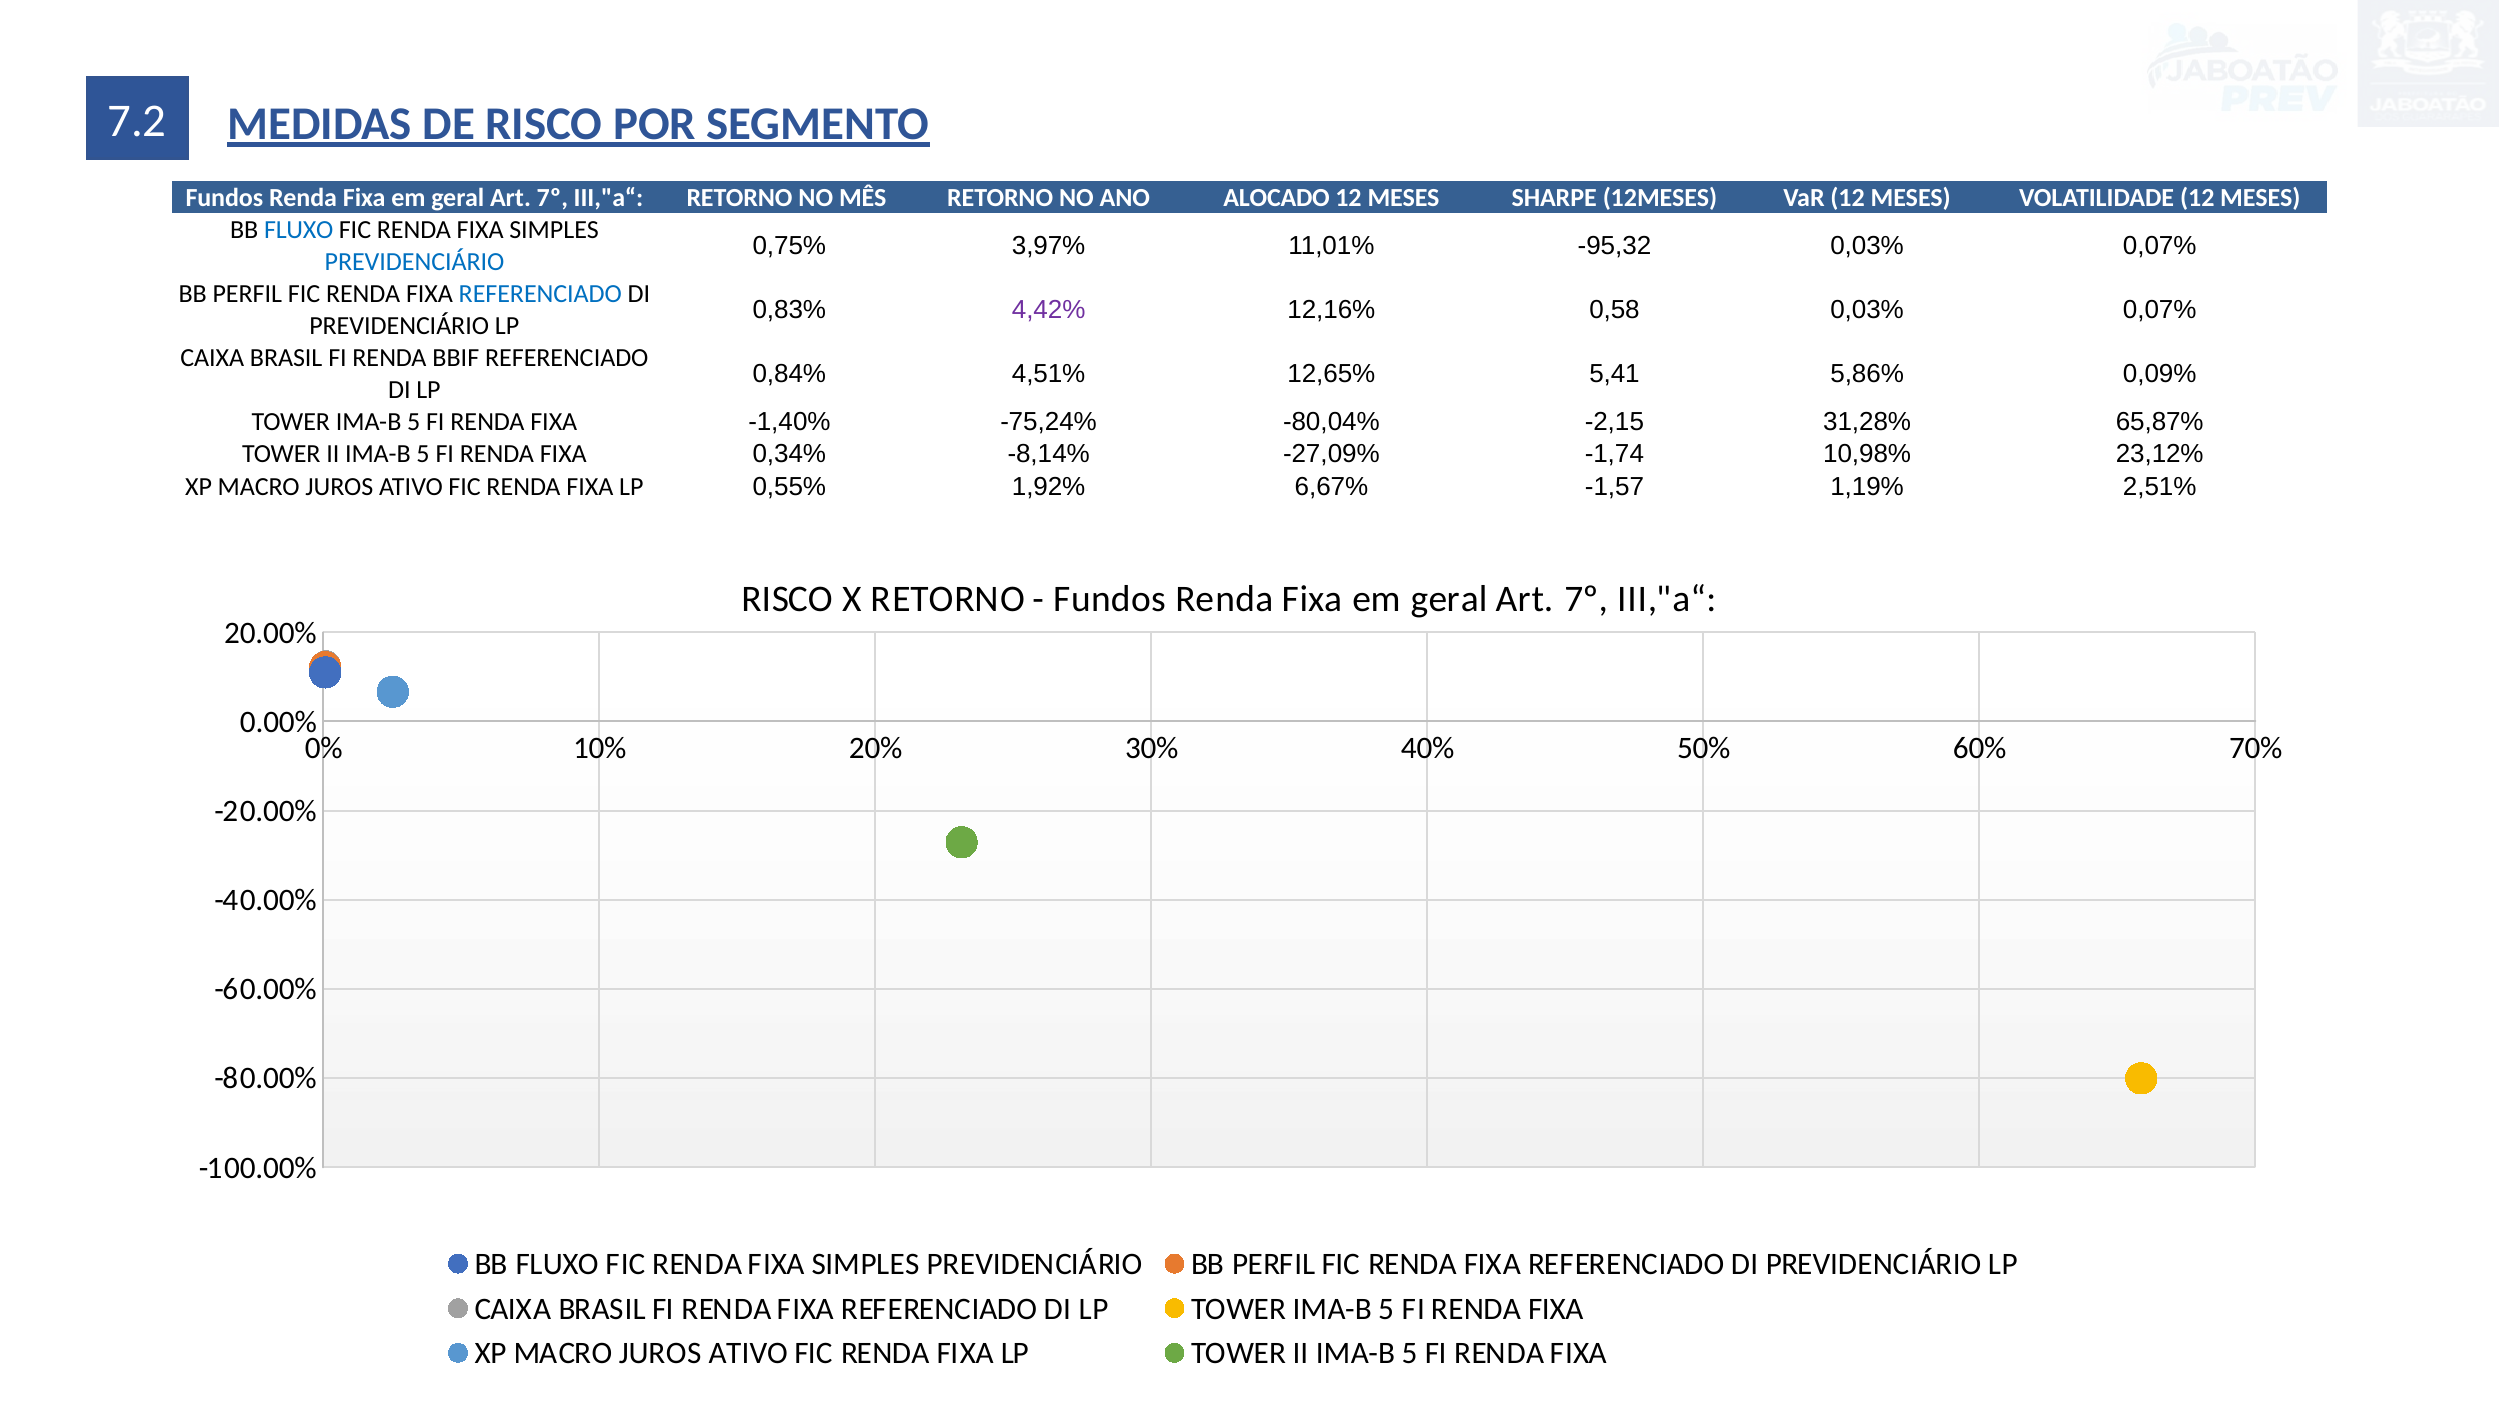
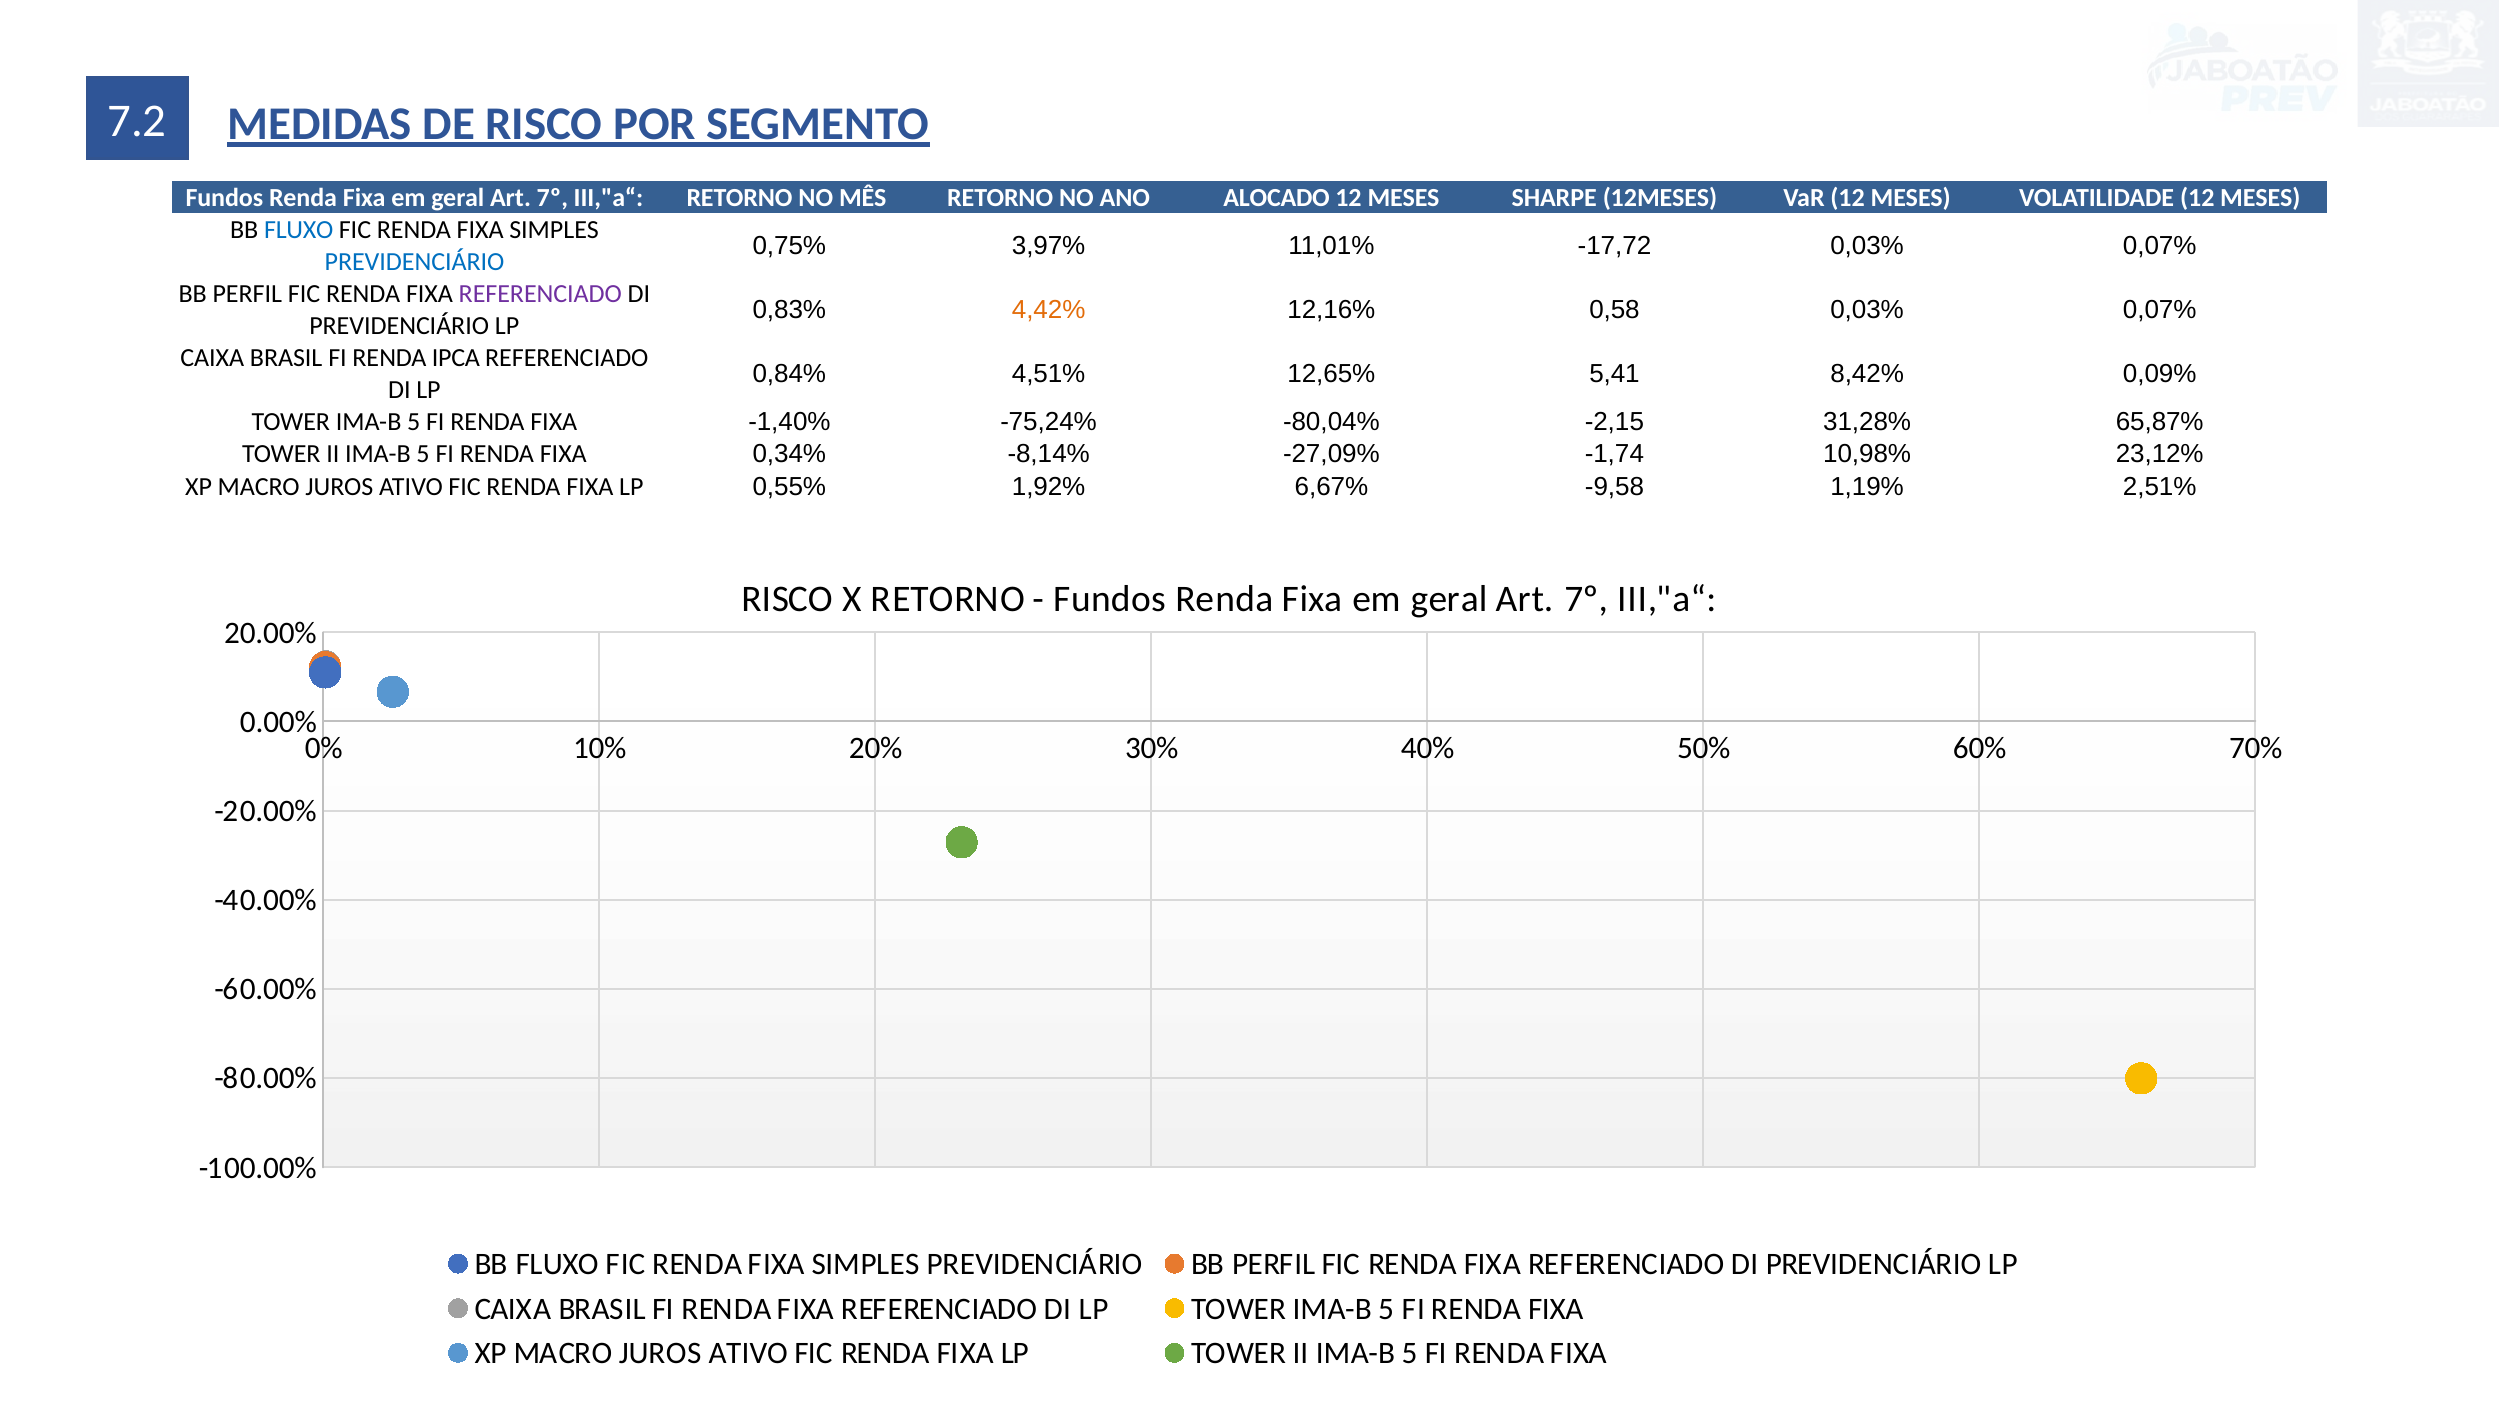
-95,32: -95,32 -> -17,72
REFERENCIADO at (540, 294) colour: blue -> purple
4,42% colour: purple -> orange
BBIF: BBIF -> IPCA
5,86%: 5,86% -> 8,42%
-1,57: -1,57 -> -9,58
